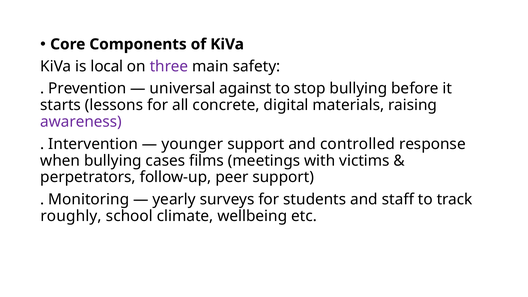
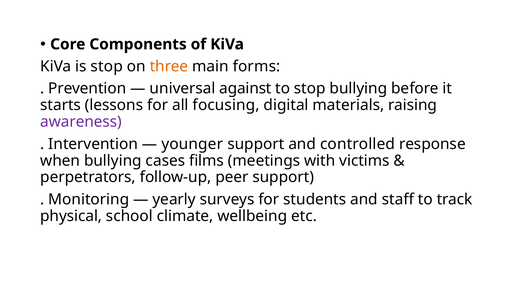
is local: local -> stop
three colour: purple -> orange
safety: safety -> forms
concrete: concrete -> focusing
roughly: roughly -> physical
